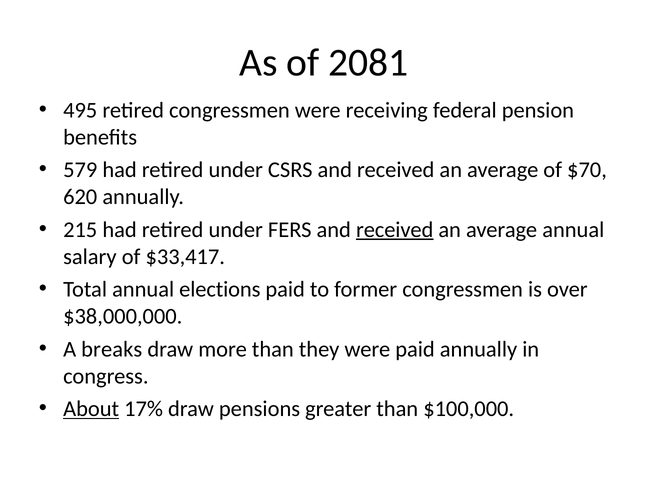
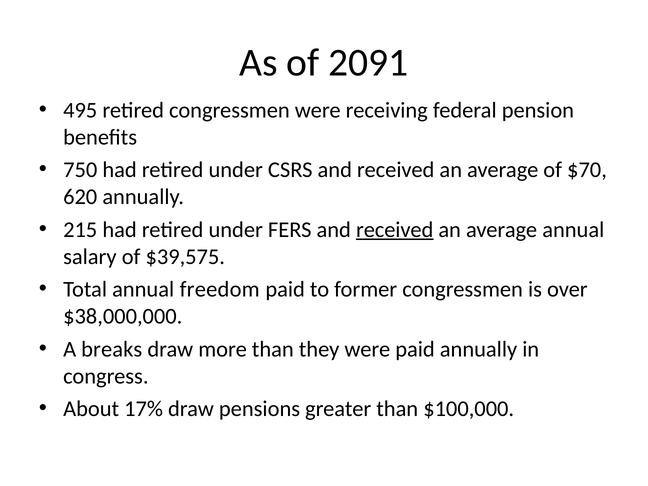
2081: 2081 -> 2091
579: 579 -> 750
$33,417: $33,417 -> $39,575
elections: elections -> freedom
About underline: present -> none
